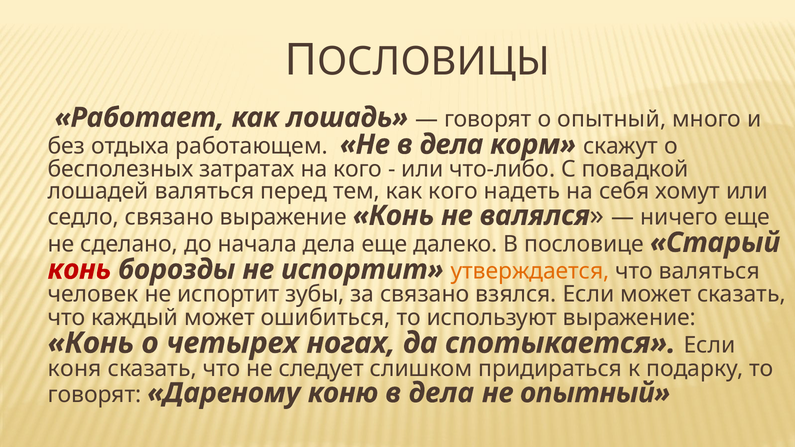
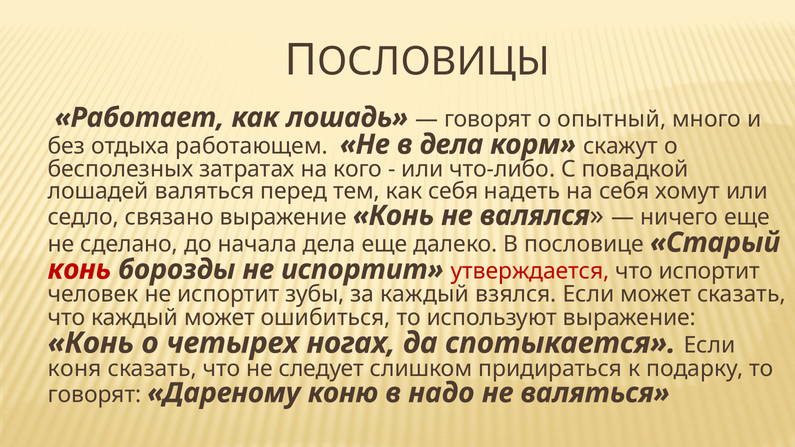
как кого: кого -> себя
утверждается colour: orange -> red
что валяться: валяться -> испортит
за связано: связано -> каждый
коню в дела: дела -> надо
не опытный: опытный -> валяться
